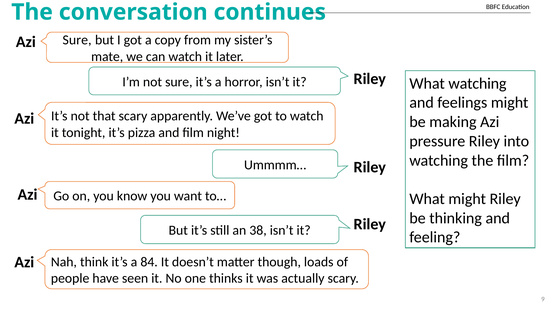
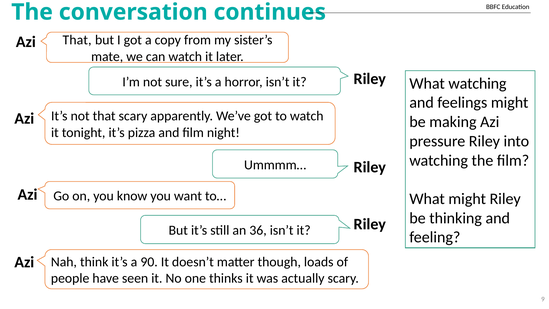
Sure at (77, 40): Sure -> That
38: 38 -> 36
84: 84 -> 90
